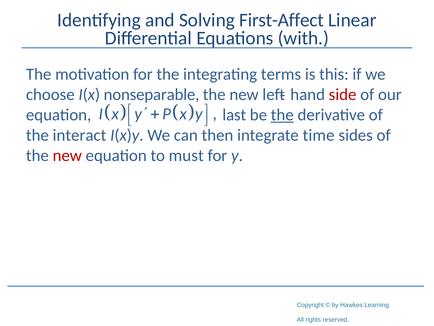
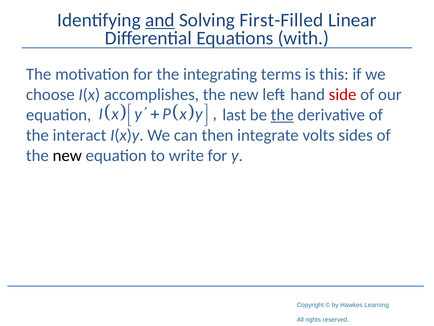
and underline: none -> present
First-Affect: First-Affect -> First-Filled
nonseparable: nonseparable -> accomplishes
time: time -> volts
new at (67, 155) colour: red -> black
must: must -> write
